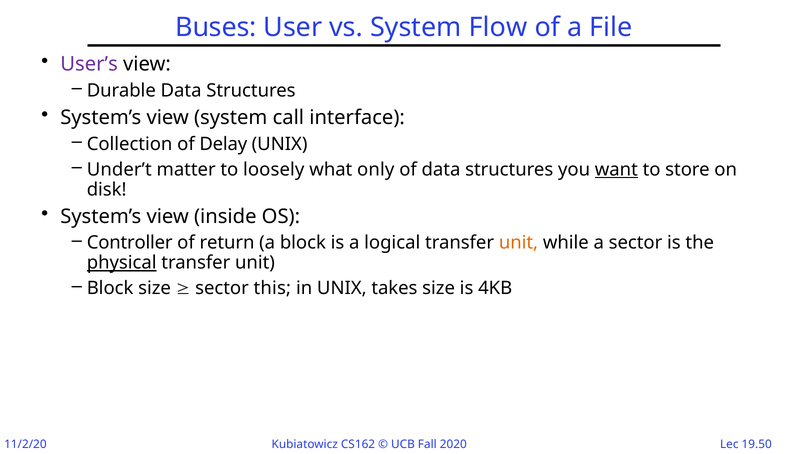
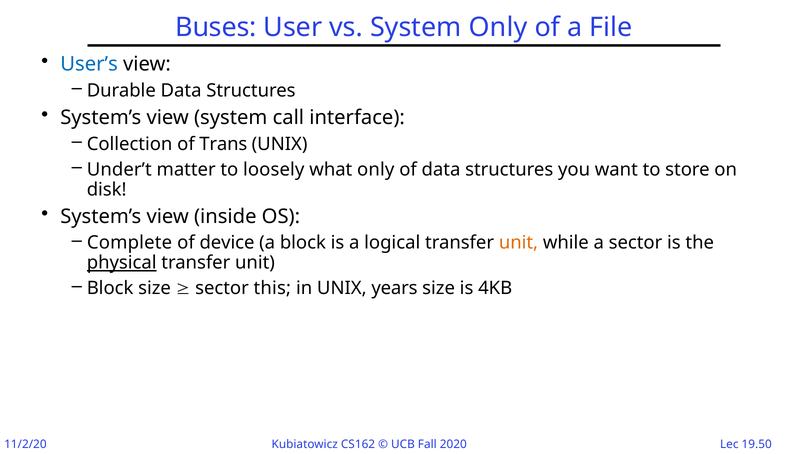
System Flow: Flow -> Only
User’s colour: purple -> blue
Delay: Delay -> Trans
want underline: present -> none
Controller: Controller -> Complete
return: return -> device
takes: takes -> years
